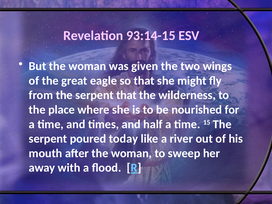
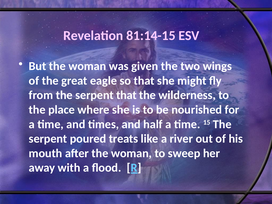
93:14-15: 93:14-15 -> 81:14-15
today: today -> treats
